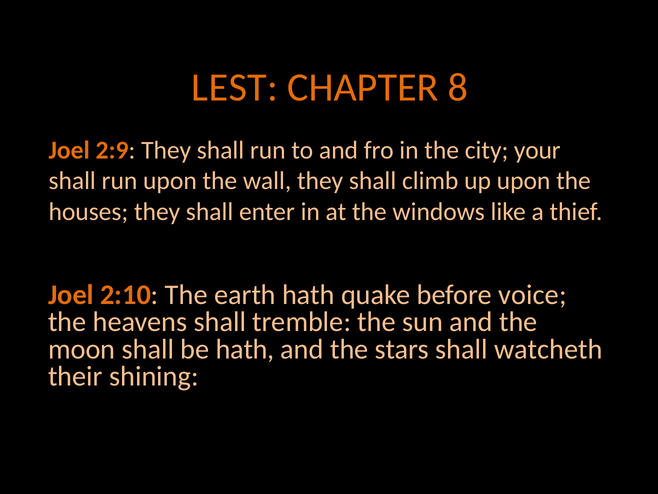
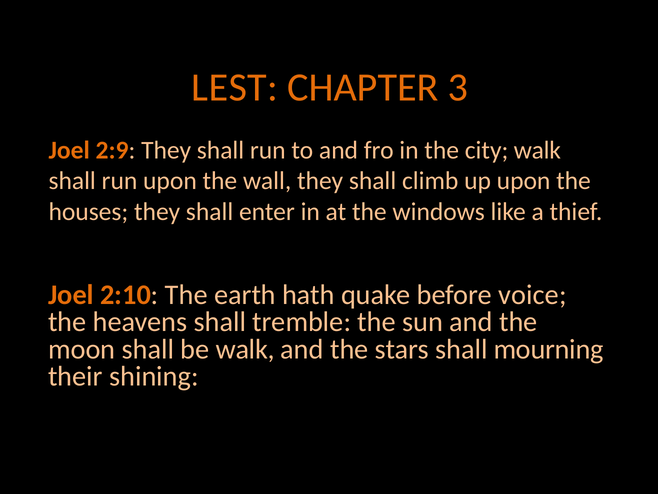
8: 8 -> 3
city your: your -> walk
be hath: hath -> walk
watcheth: watcheth -> mourning
